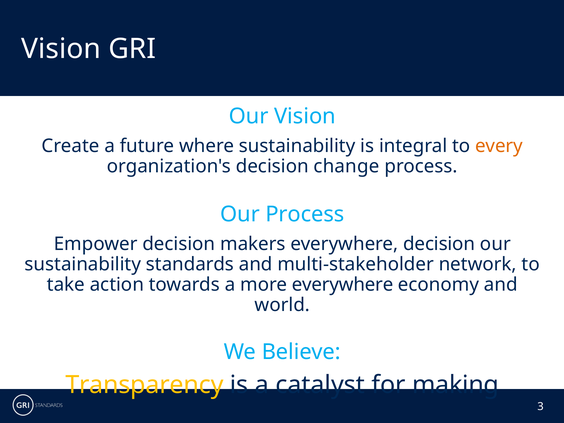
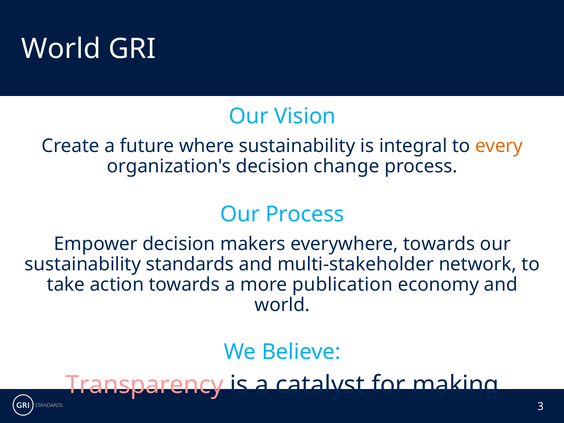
Vision at (61, 49): Vision -> World
everywhere decision: decision -> towards
more everywhere: everywhere -> publication
Transparency colour: yellow -> pink
